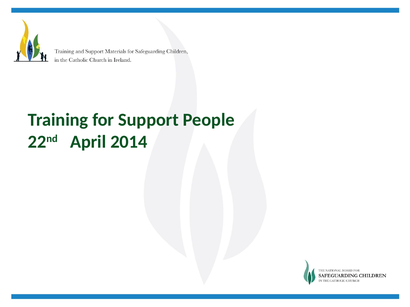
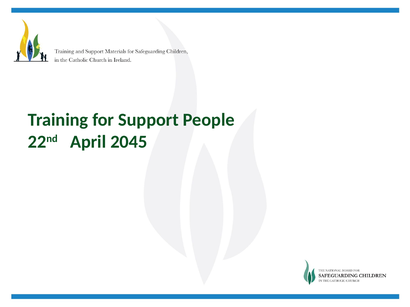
2014: 2014 -> 2045
